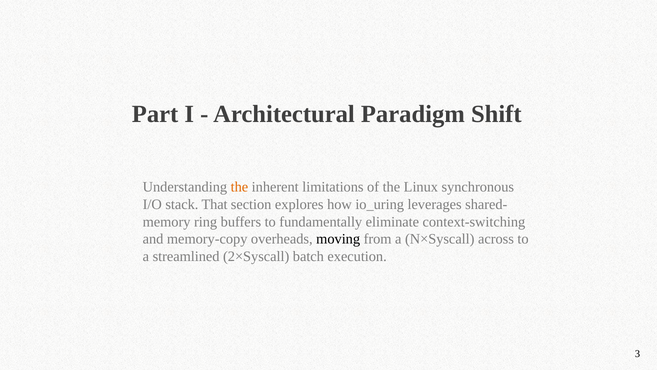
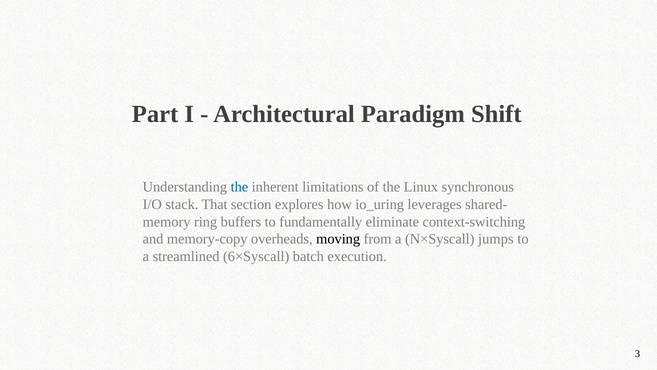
the at (239, 187) colour: orange -> blue
across: across -> jumps
2×Syscall: 2×Syscall -> 6×Syscall
